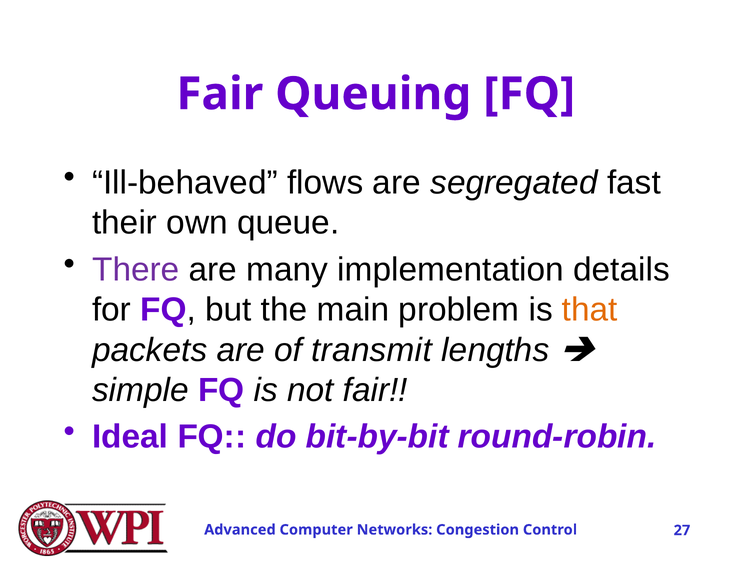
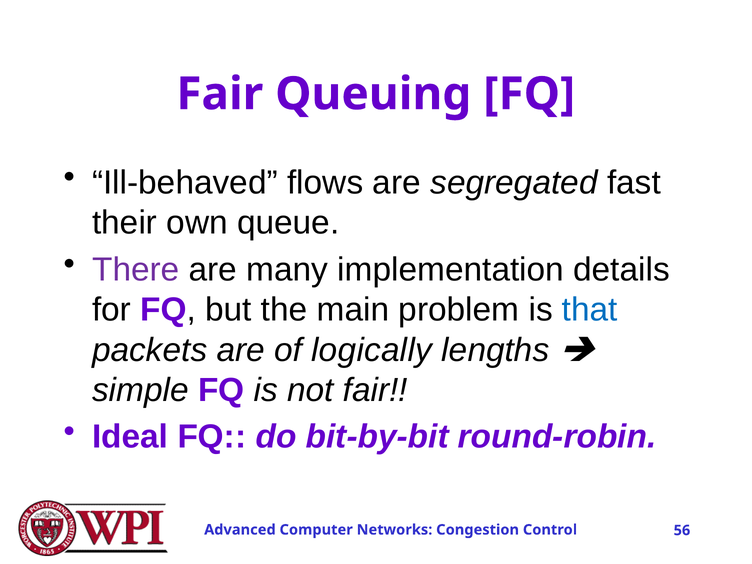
that colour: orange -> blue
transmit: transmit -> logically
27: 27 -> 56
